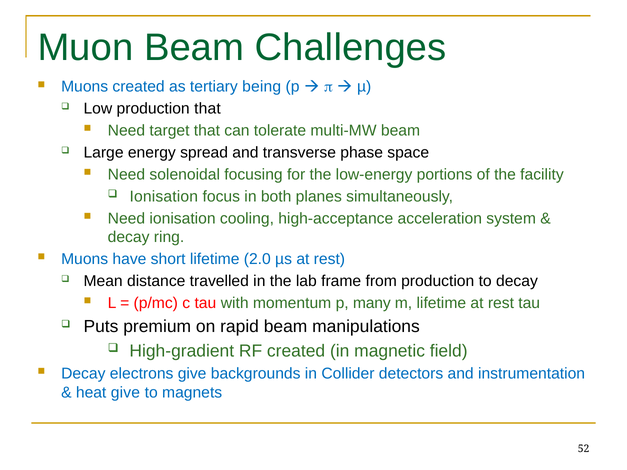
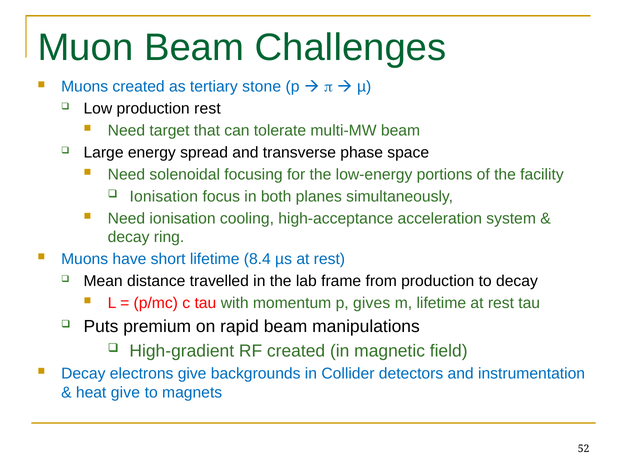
being: being -> stone
production that: that -> rest
2.0: 2.0 -> 8.4
many: many -> gives
